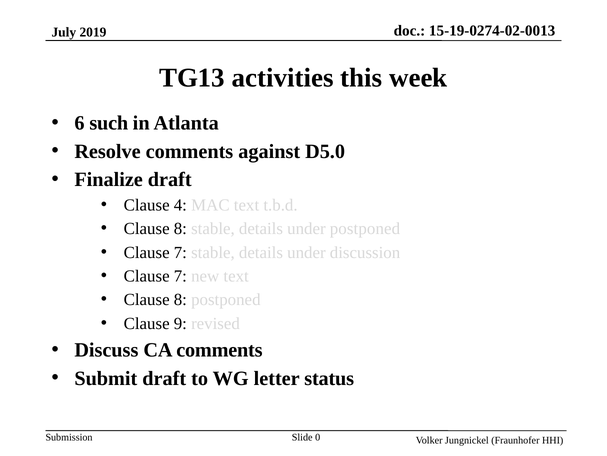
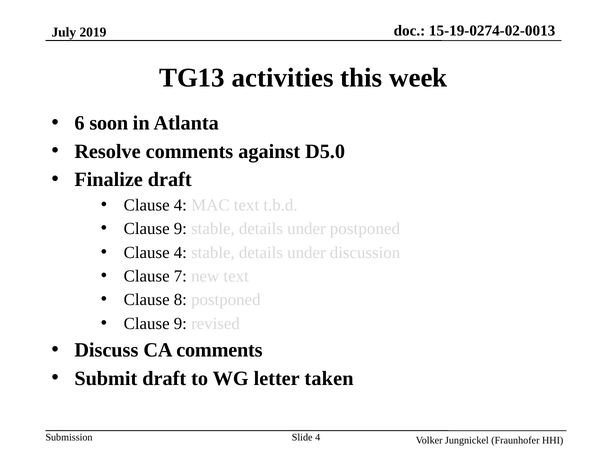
such: such -> soon
8 at (180, 228): 8 -> 9
7 at (180, 252): 7 -> 4
status: status -> taken
Slide 0: 0 -> 4
